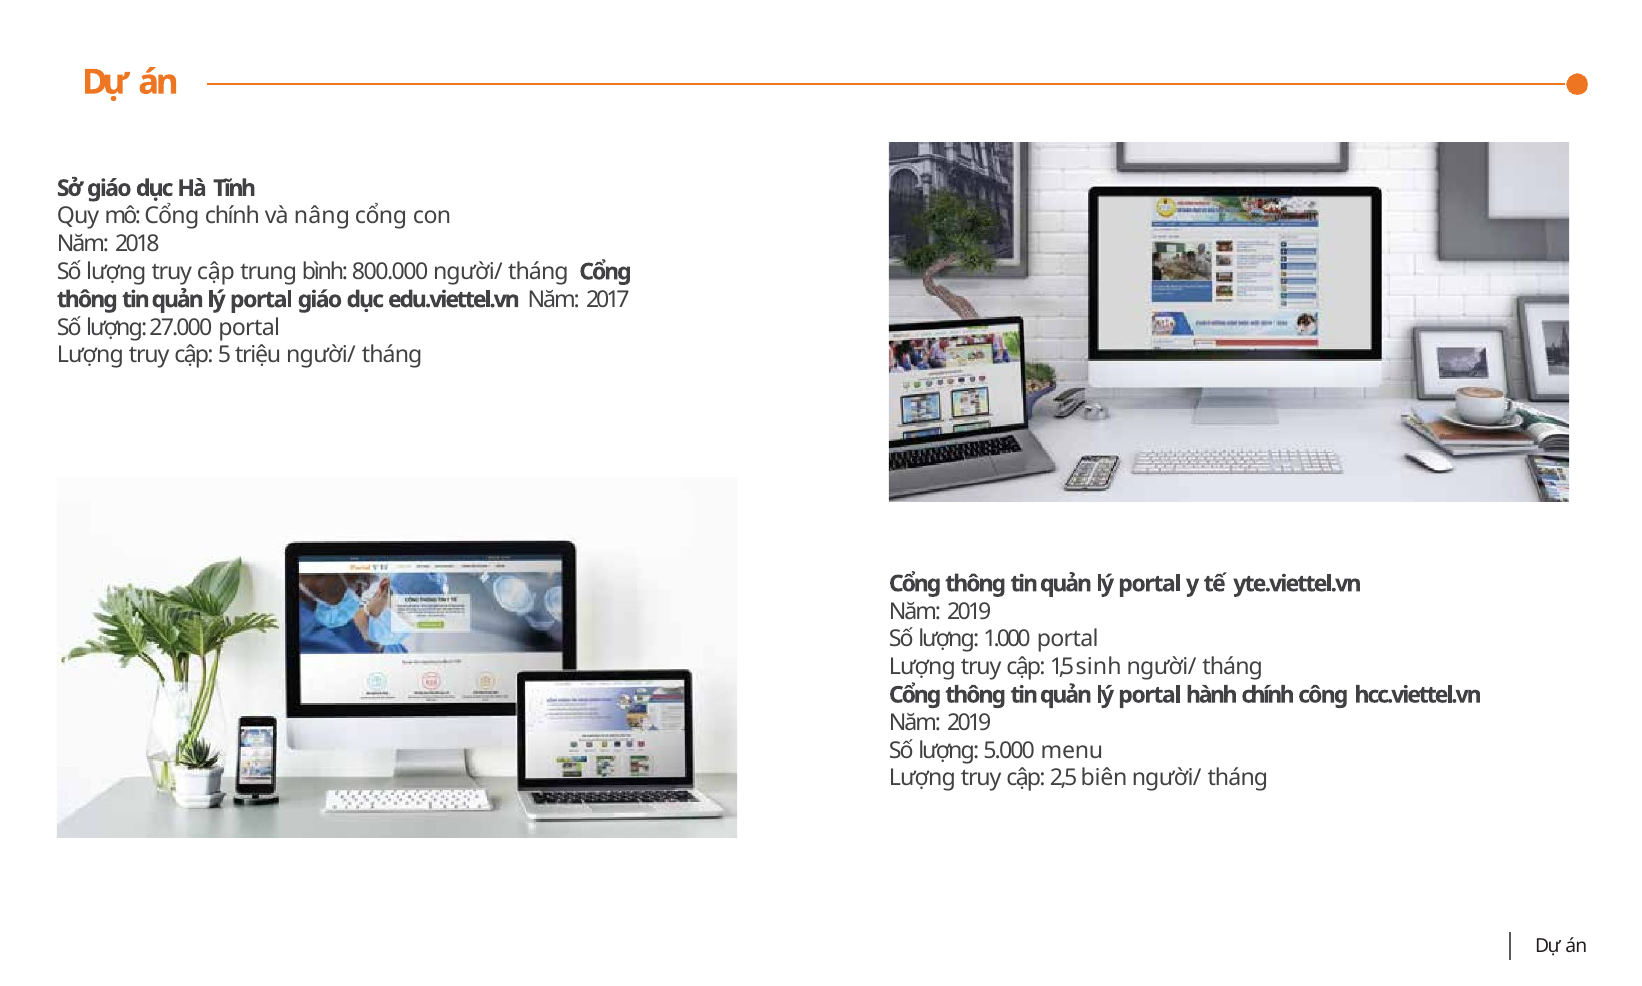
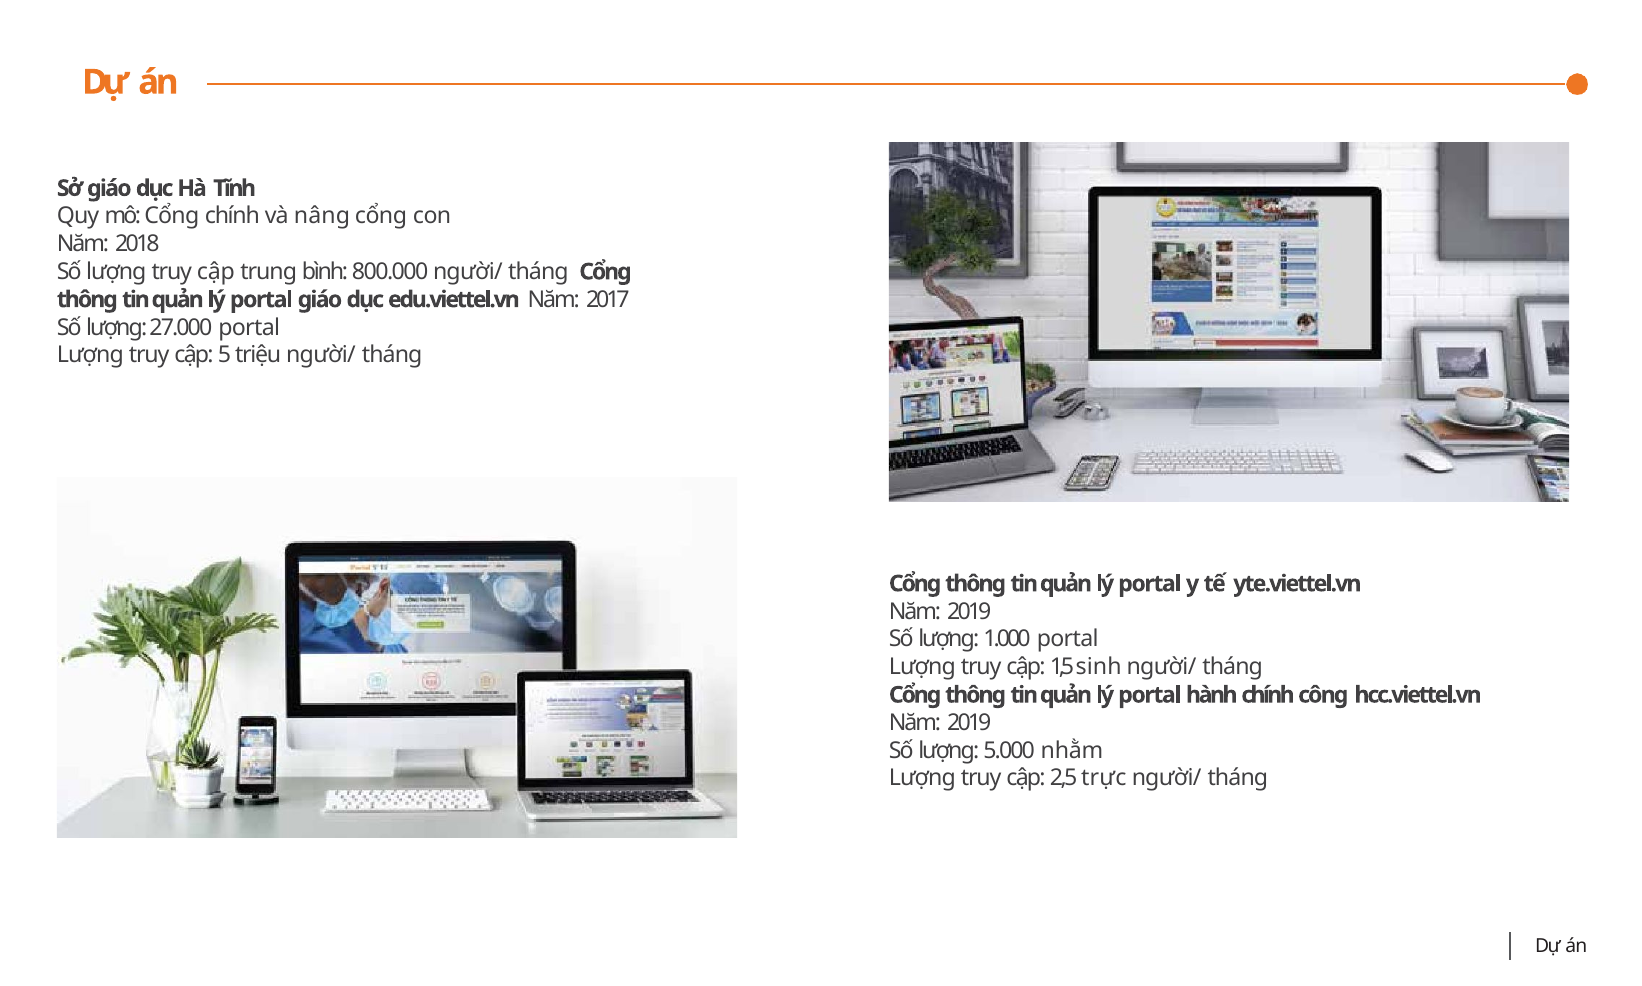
menu: menu -> nhằm
biên: biên -> trực
